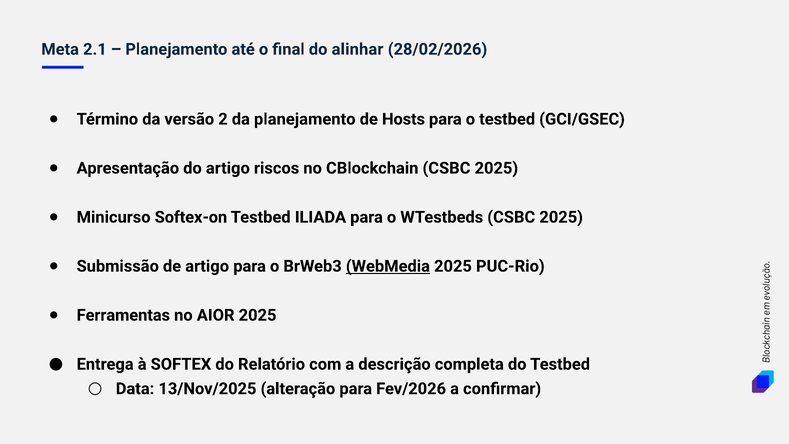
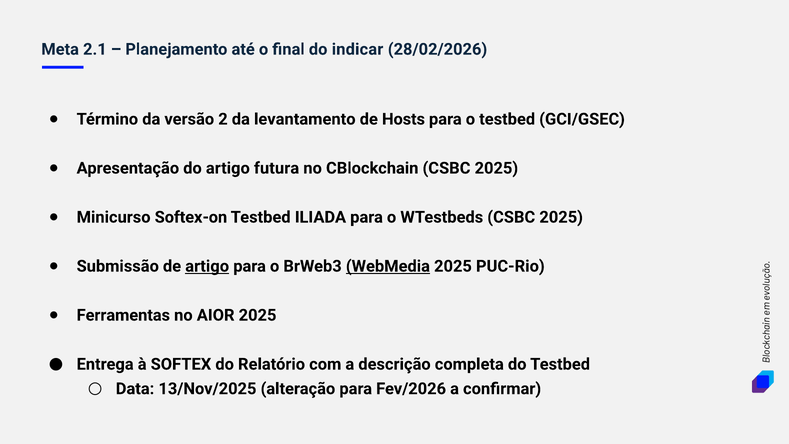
alinhar: alinhar -> indicar
da planejamento: planejamento -> levantamento
riscos: riscos -> futura
artigo at (207, 266) underline: none -> present
